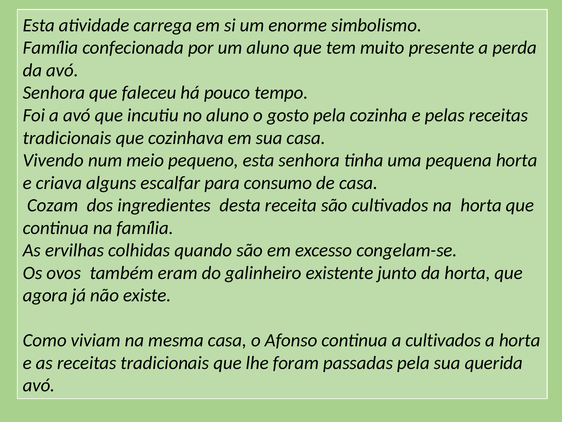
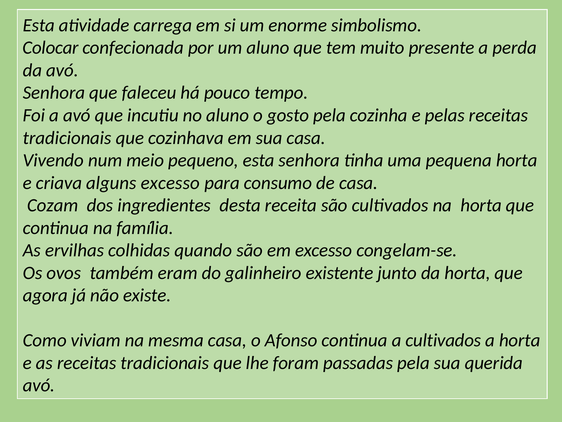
Família at (51, 48): Família -> Colocar
alguns escalfar: escalfar -> excesso
